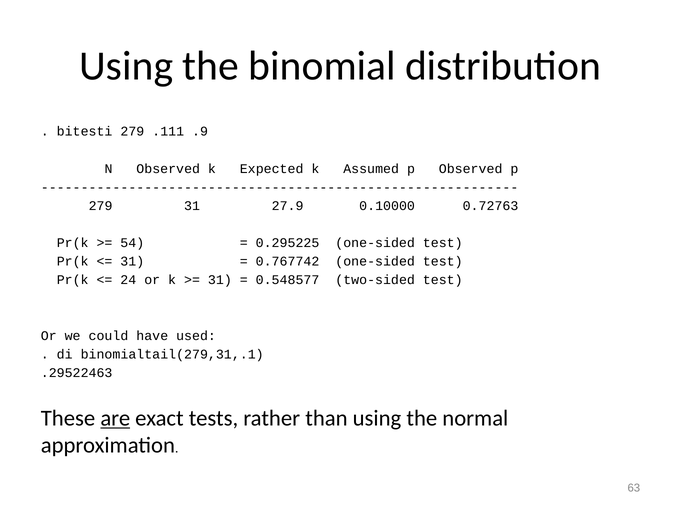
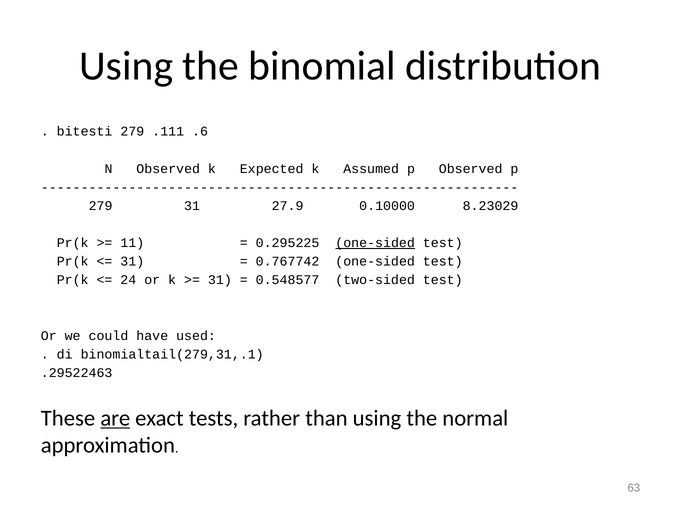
.9: .9 -> .6
0.72763: 0.72763 -> 8.23029
54: 54 -> 11
one-sided at (375, 243) underline: none -> present
